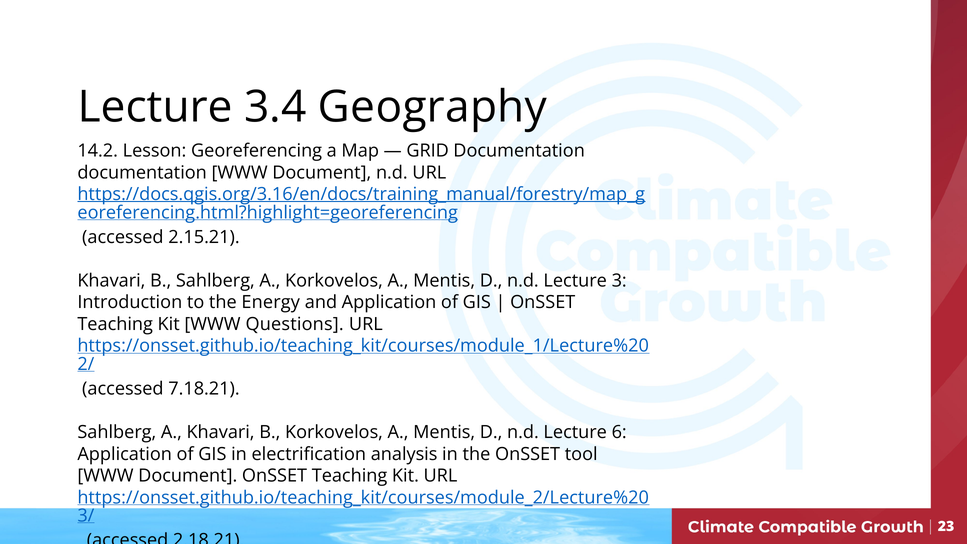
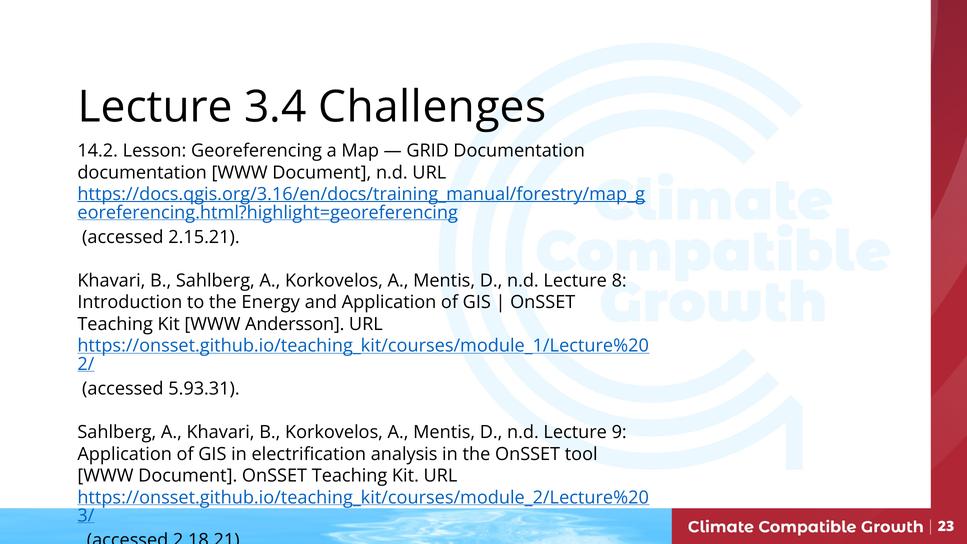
Geography: Geography -> Challenges
3: 3 -> 8
Questions: Questions -> Andersson
7.18.21: 7.18.21 -> 5.93.31
6: 6 -> 9
